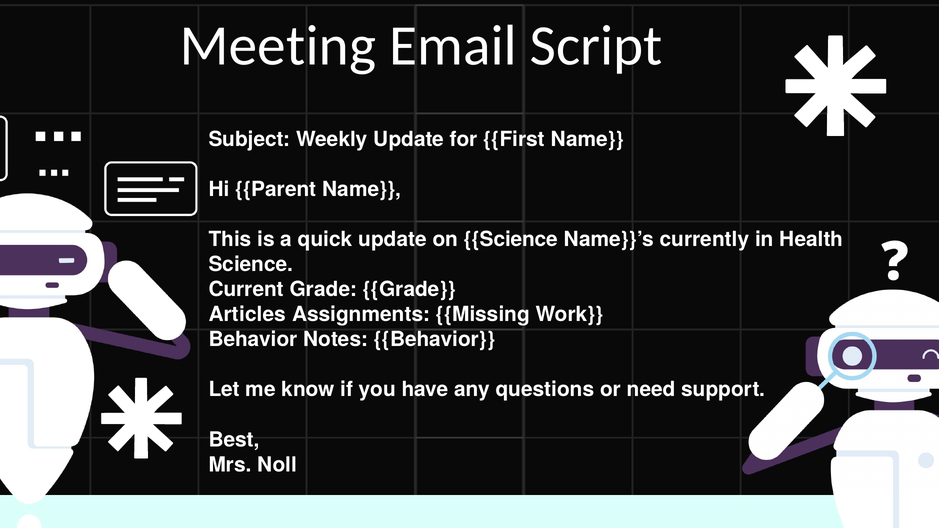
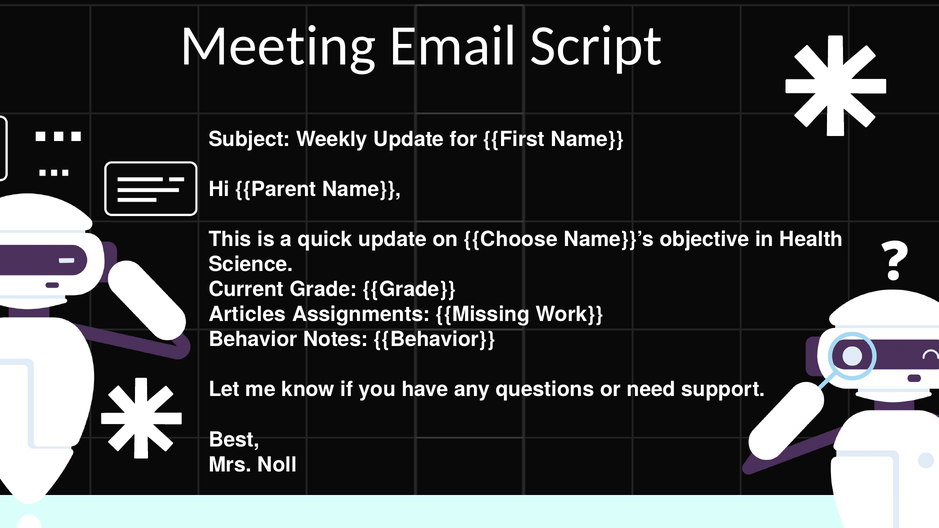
on Science: Science -> Choose
currently: currently -> objective
